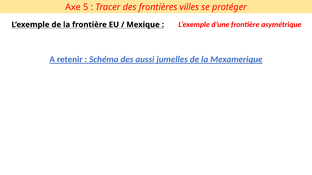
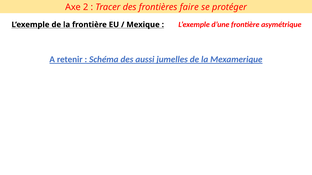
5: 5 -> 2
villes: villes -> faire
